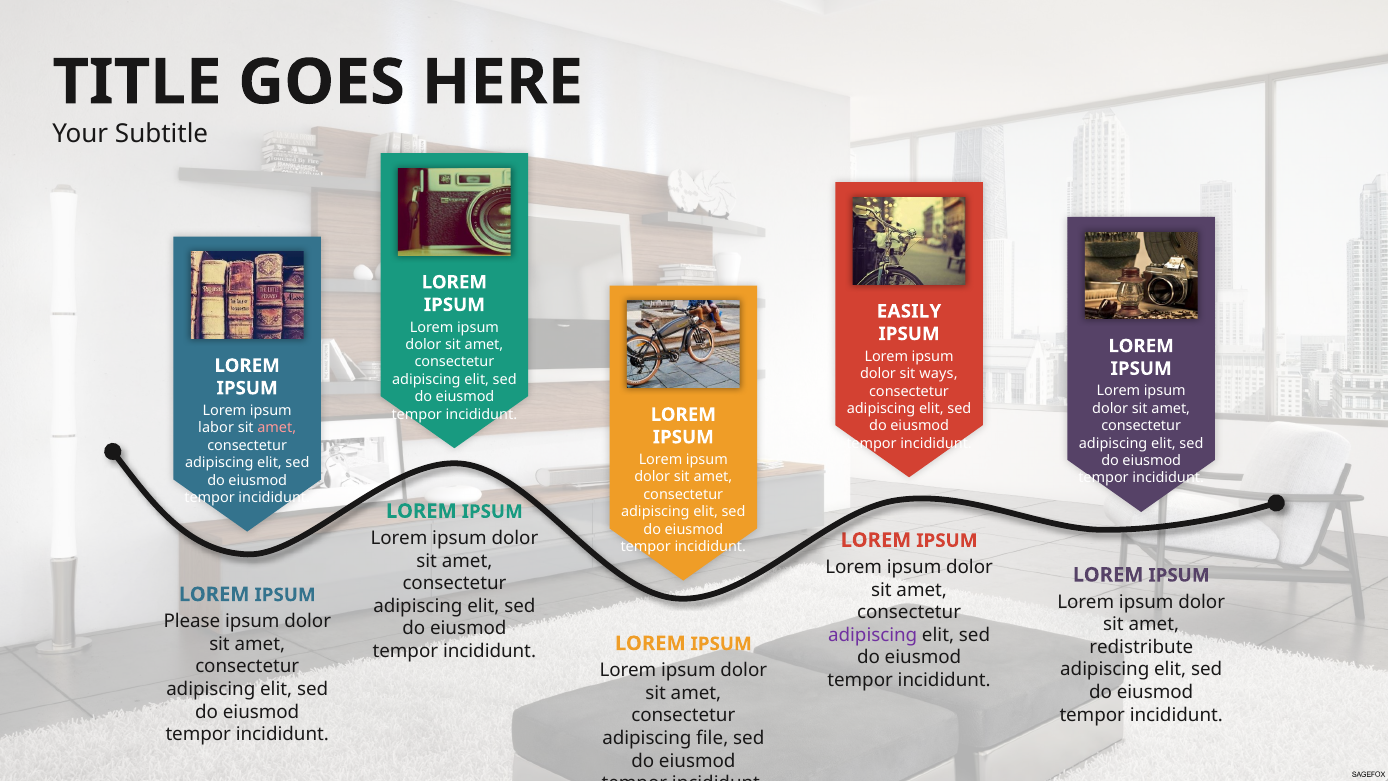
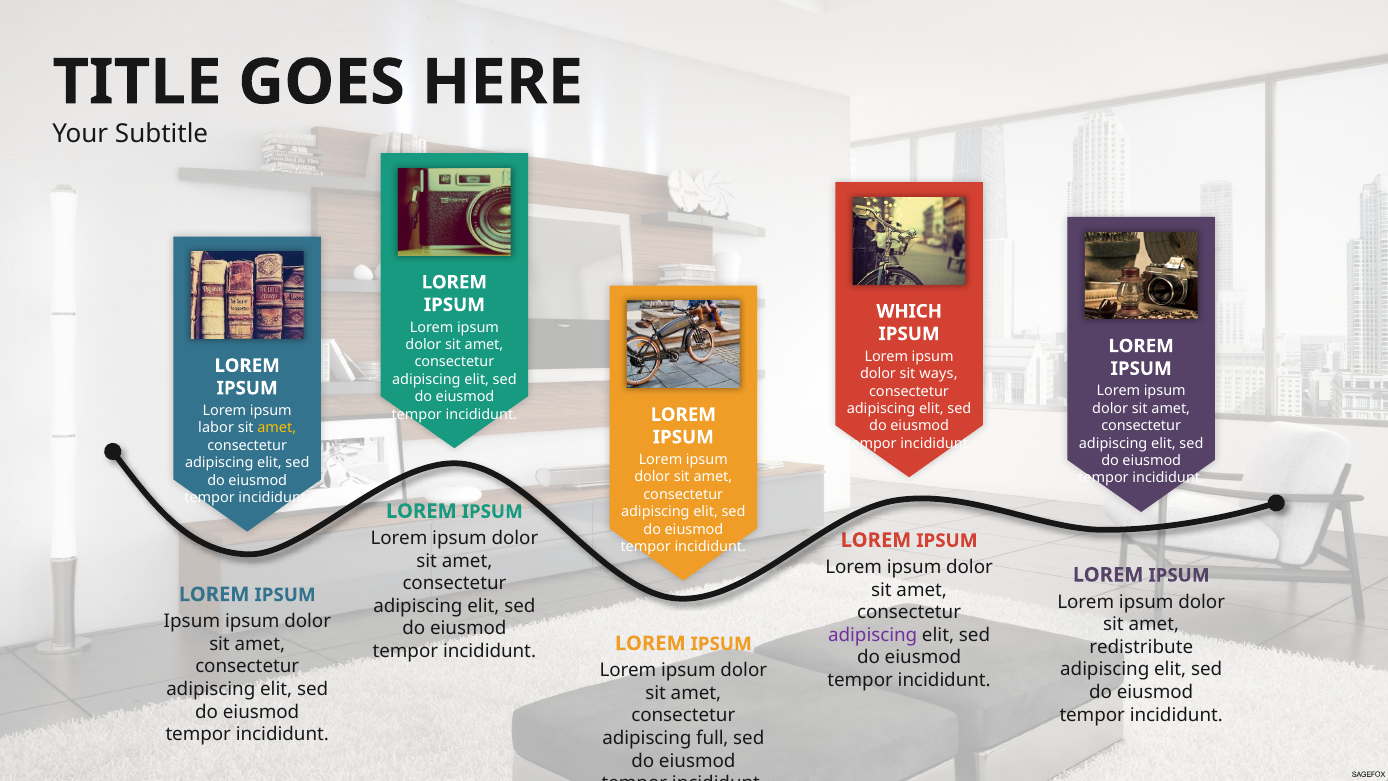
EASILY: EASILY -> WHICH
amet at (277, 428) colour: pink -> yellow
Please at (192, 621): Please -> Ipsum
file: file -> full
